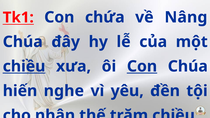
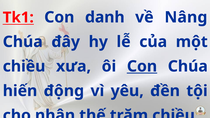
chứa: chứa -> danh
chiều at (24, 66) underline: present -> none
nghe: nghe -> động
